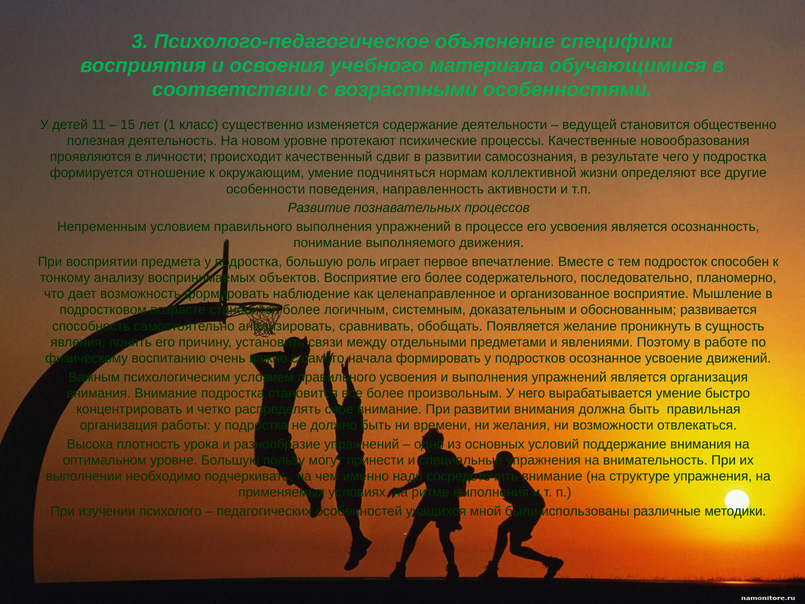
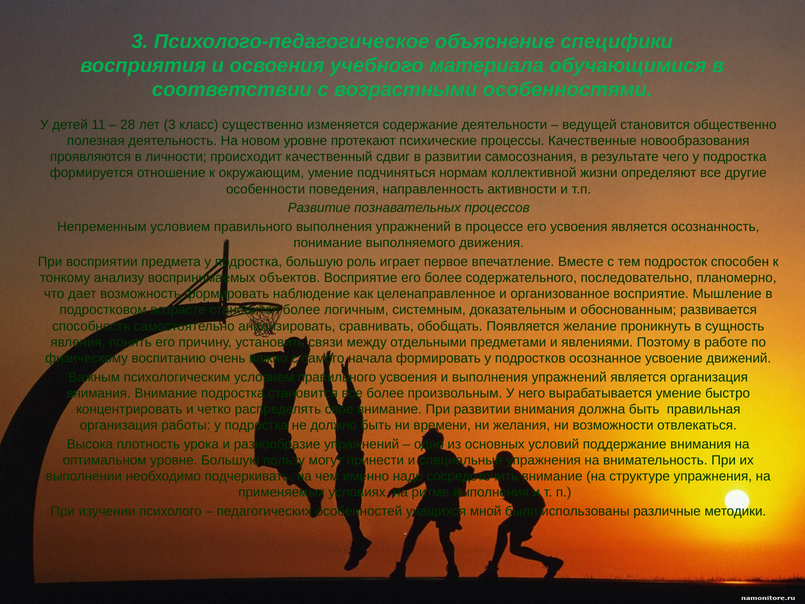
15: 15 -> 28
лет 1: 1 -> 3
